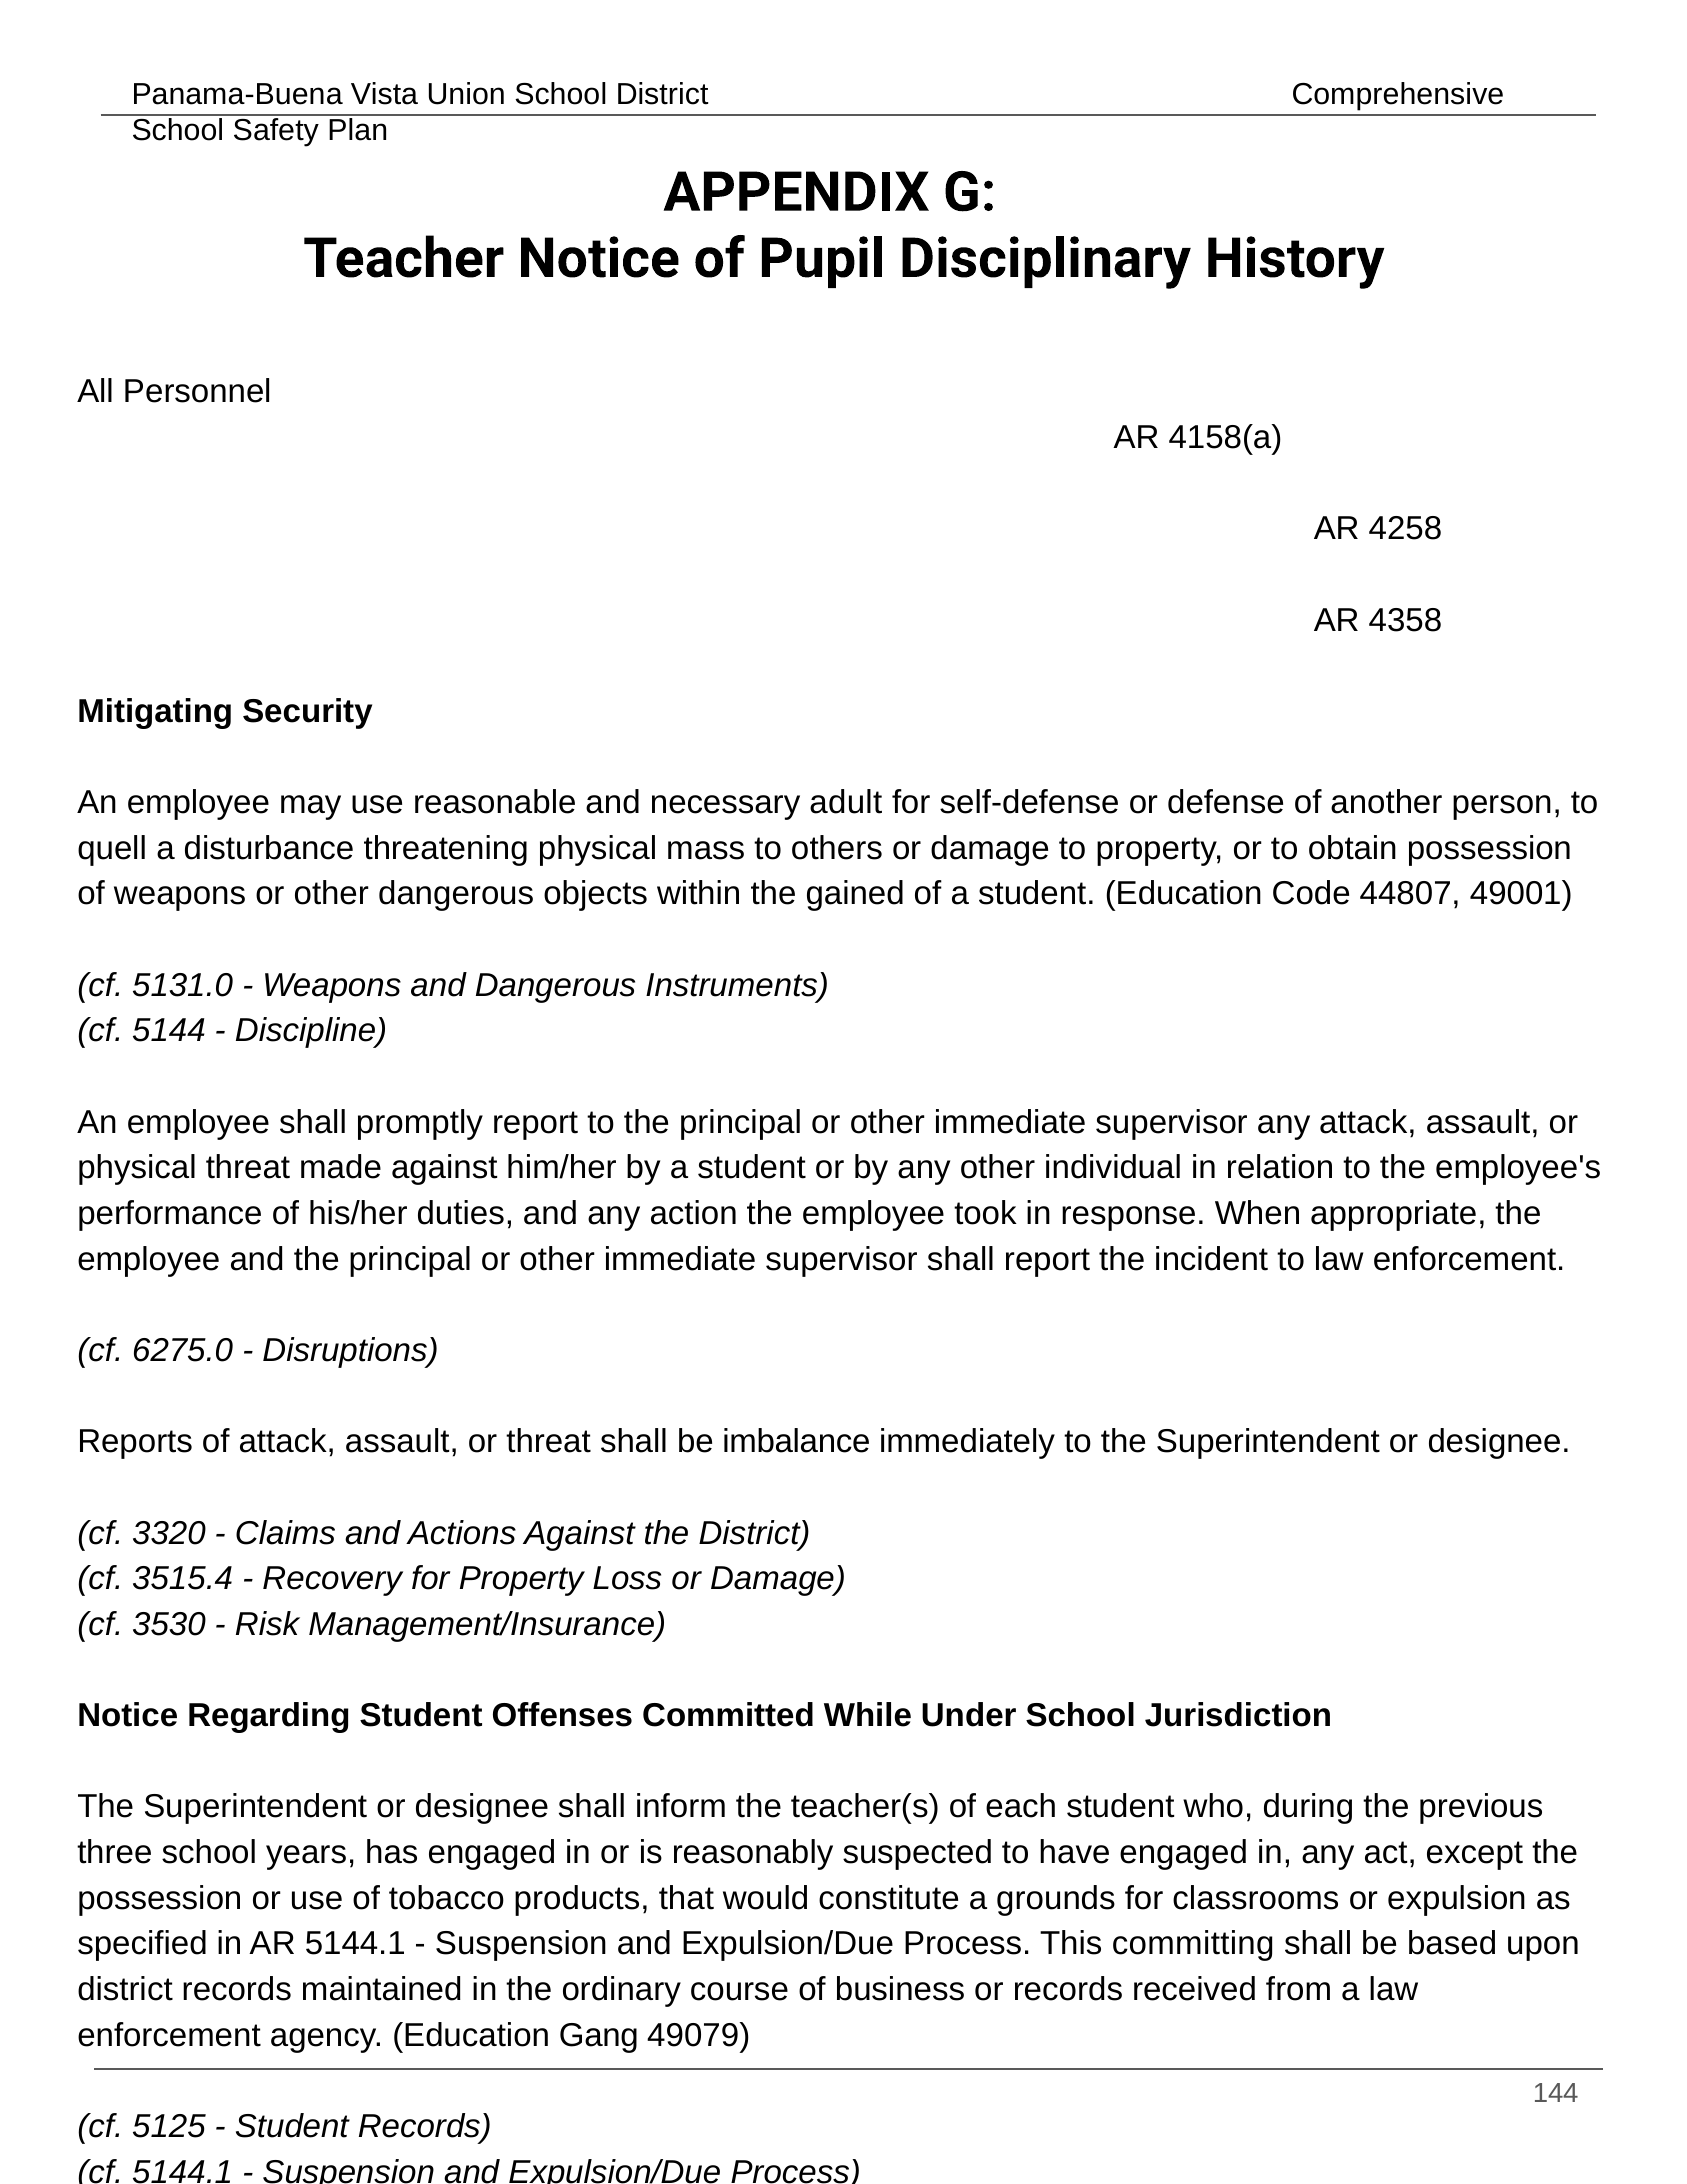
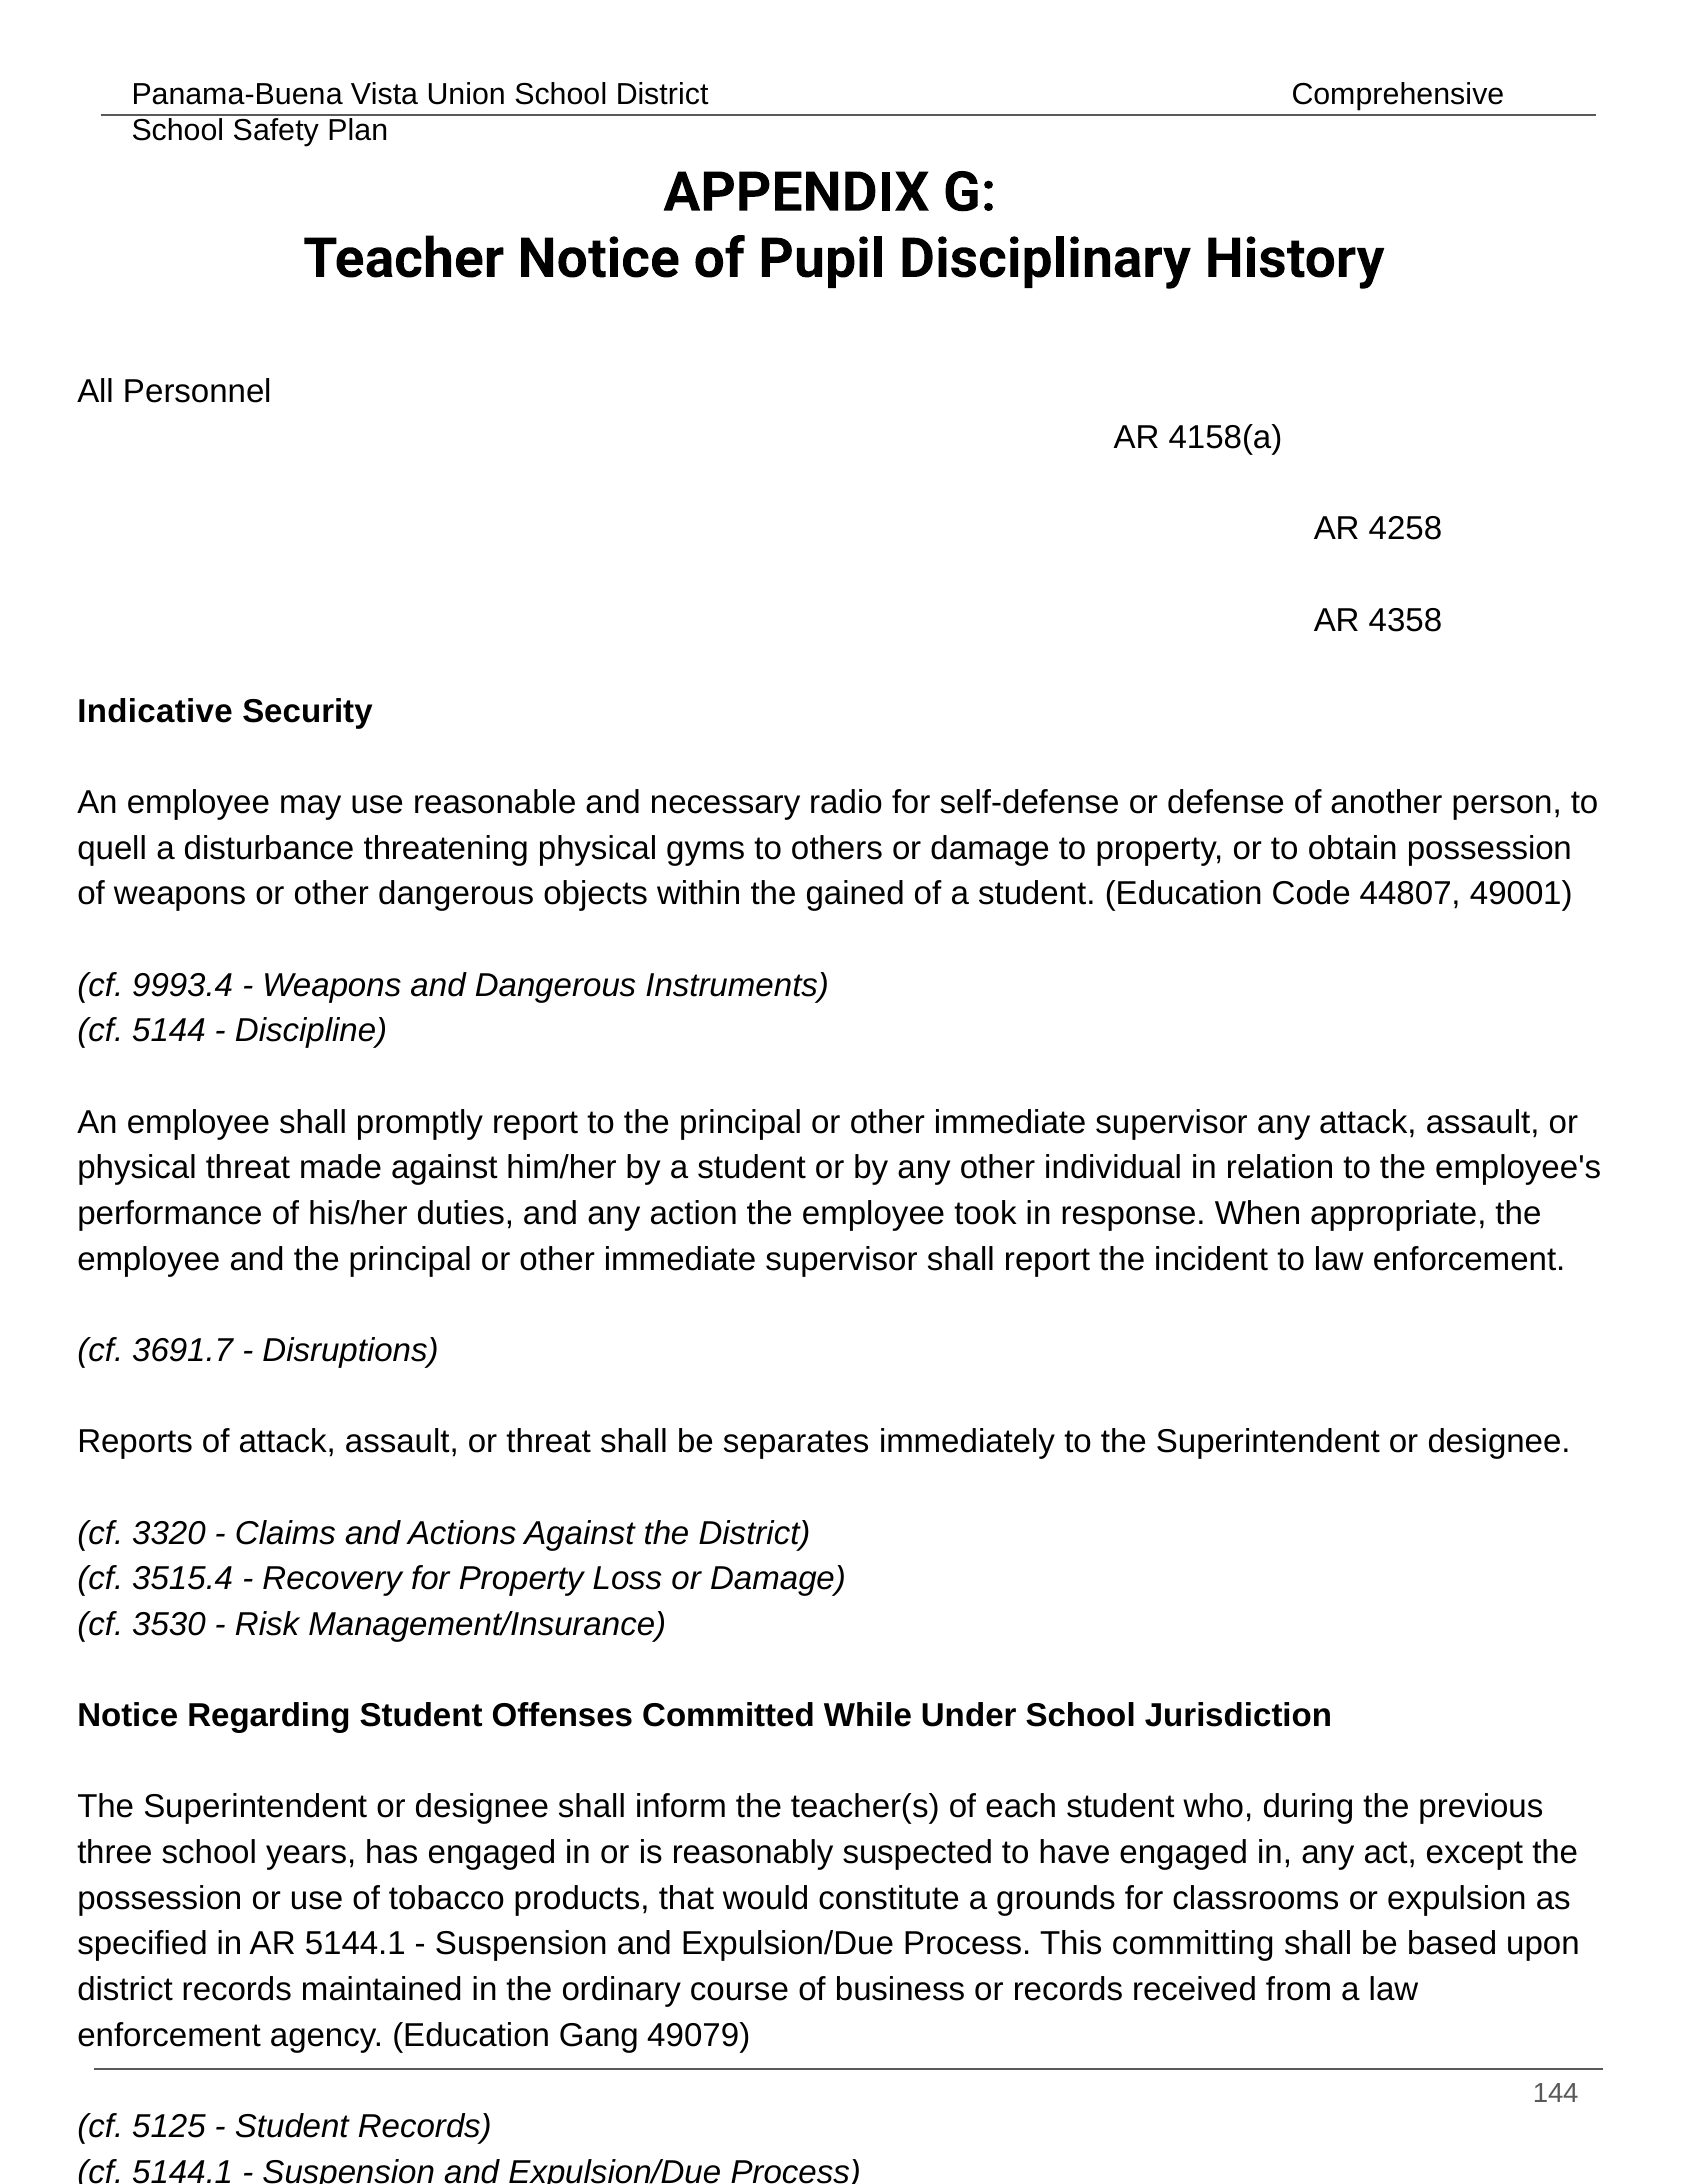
Mitigating: Mitigating -> Indicative
adult: adult -> radio
mass: mass -> gyms
5131.0: 5131.0 -> 9993.4
6275.0: 6275.0 -> 3691.7
imbalance: imbalance -> separates
